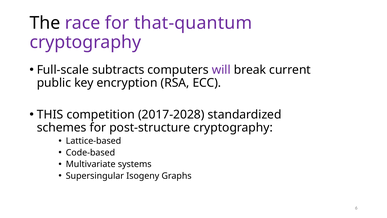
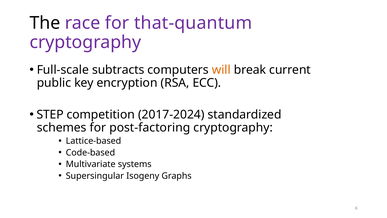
will colour: purple -> orange
THIS: THIS -> STEP
2017-2028: 2017-2028 -> 2017-2024
post-structure: post-structure -> post-factoring
